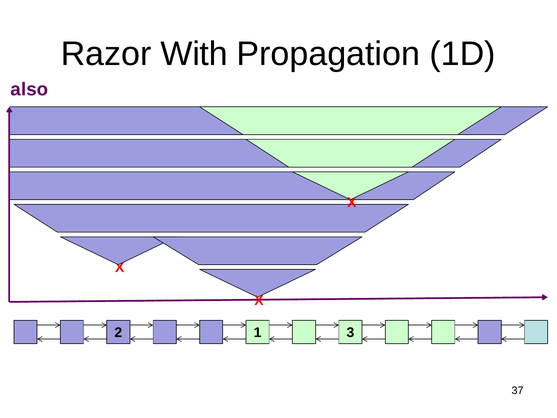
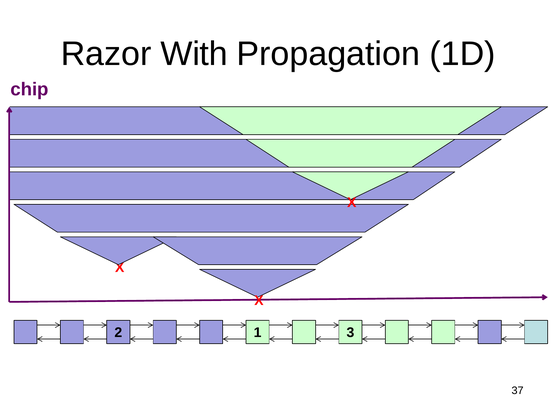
also: also -> chip
